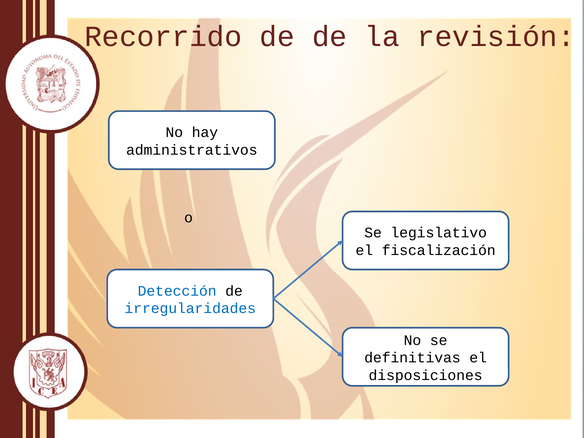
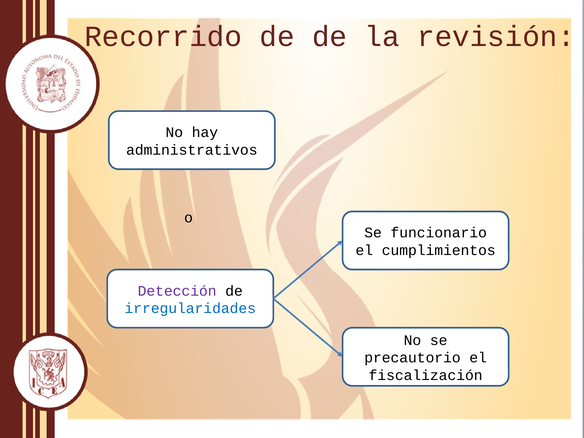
legislativo: legislativo -> funcionario
fiscalización: fiscalización -> cumplimientos
Detección colour: blue -> purple
definitivas: definitivas -> precautorio
disposiciones: disposiciones -> fiscalización
